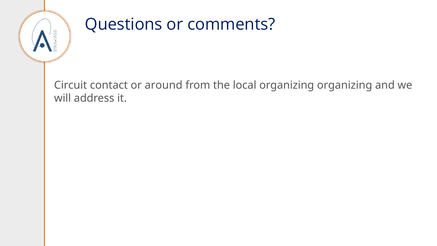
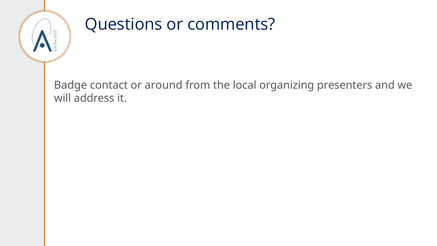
Circuit: Circuit -> Badge
organizing organizing: organizing -> presenters
